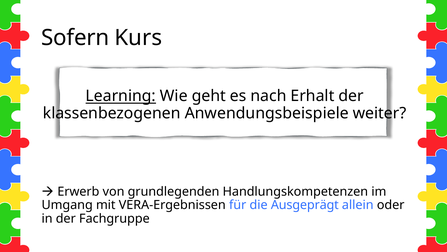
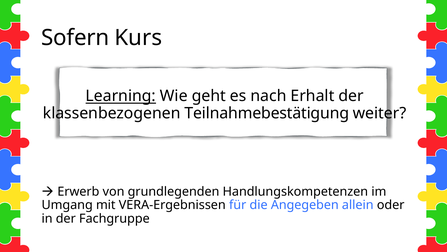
Anwendungsbeispiele: Anwendungsbeispiele -> Teilnahmebestätigung
Ausgeprägt: Ausgeprägt -> Angegeben
